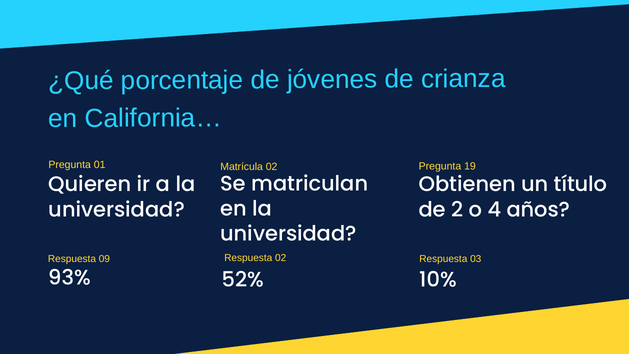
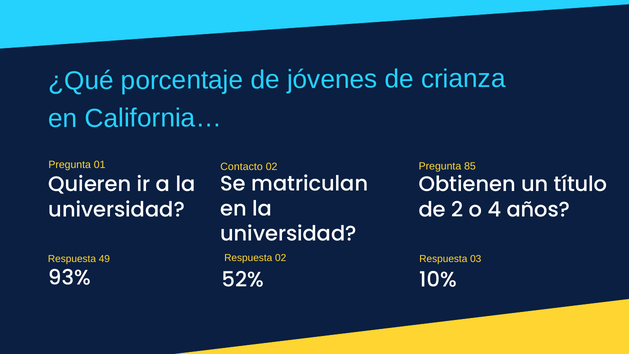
19: 19 -> 85
Matrícula: Matrícula -> Contacto
09: 09 -> 49
